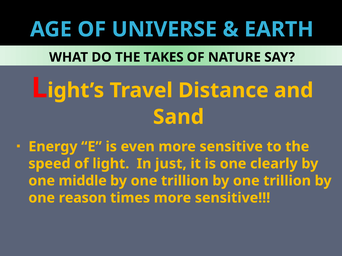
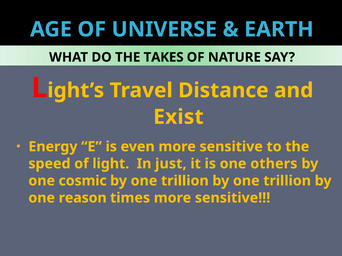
Sand: Sand -> Exist
clearly: clearly -> others
middle: middle -> cosmic
